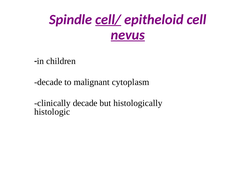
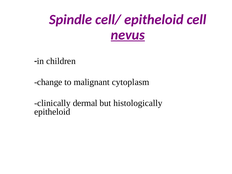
cell/ underline: present -> none
decade at (48, 82): decade -> change
clinically decade: decade -> dermal
histologic at (52, 112): histologic -> epitheloid
